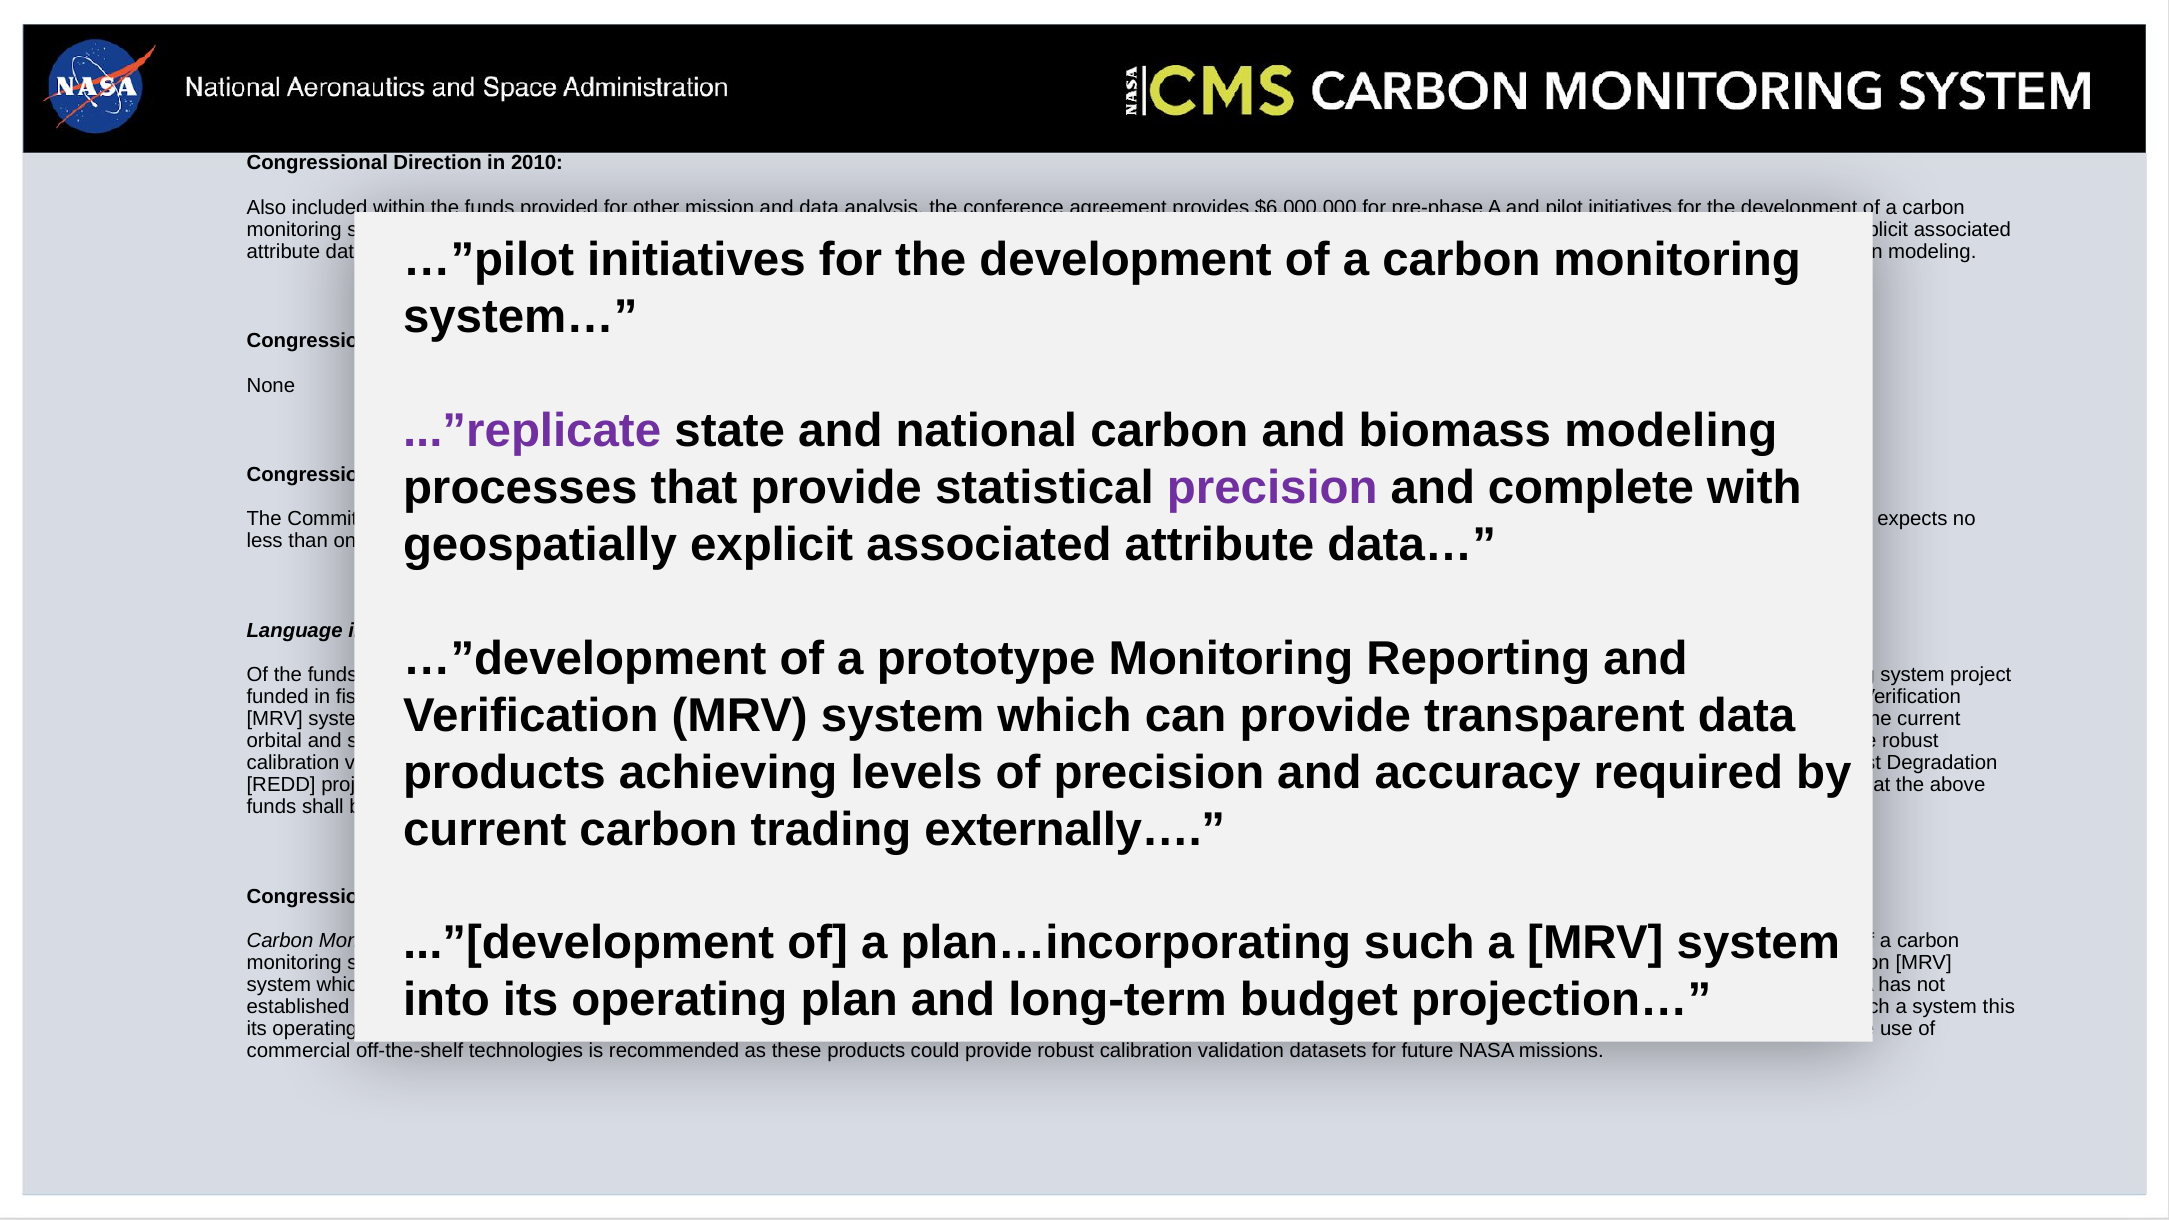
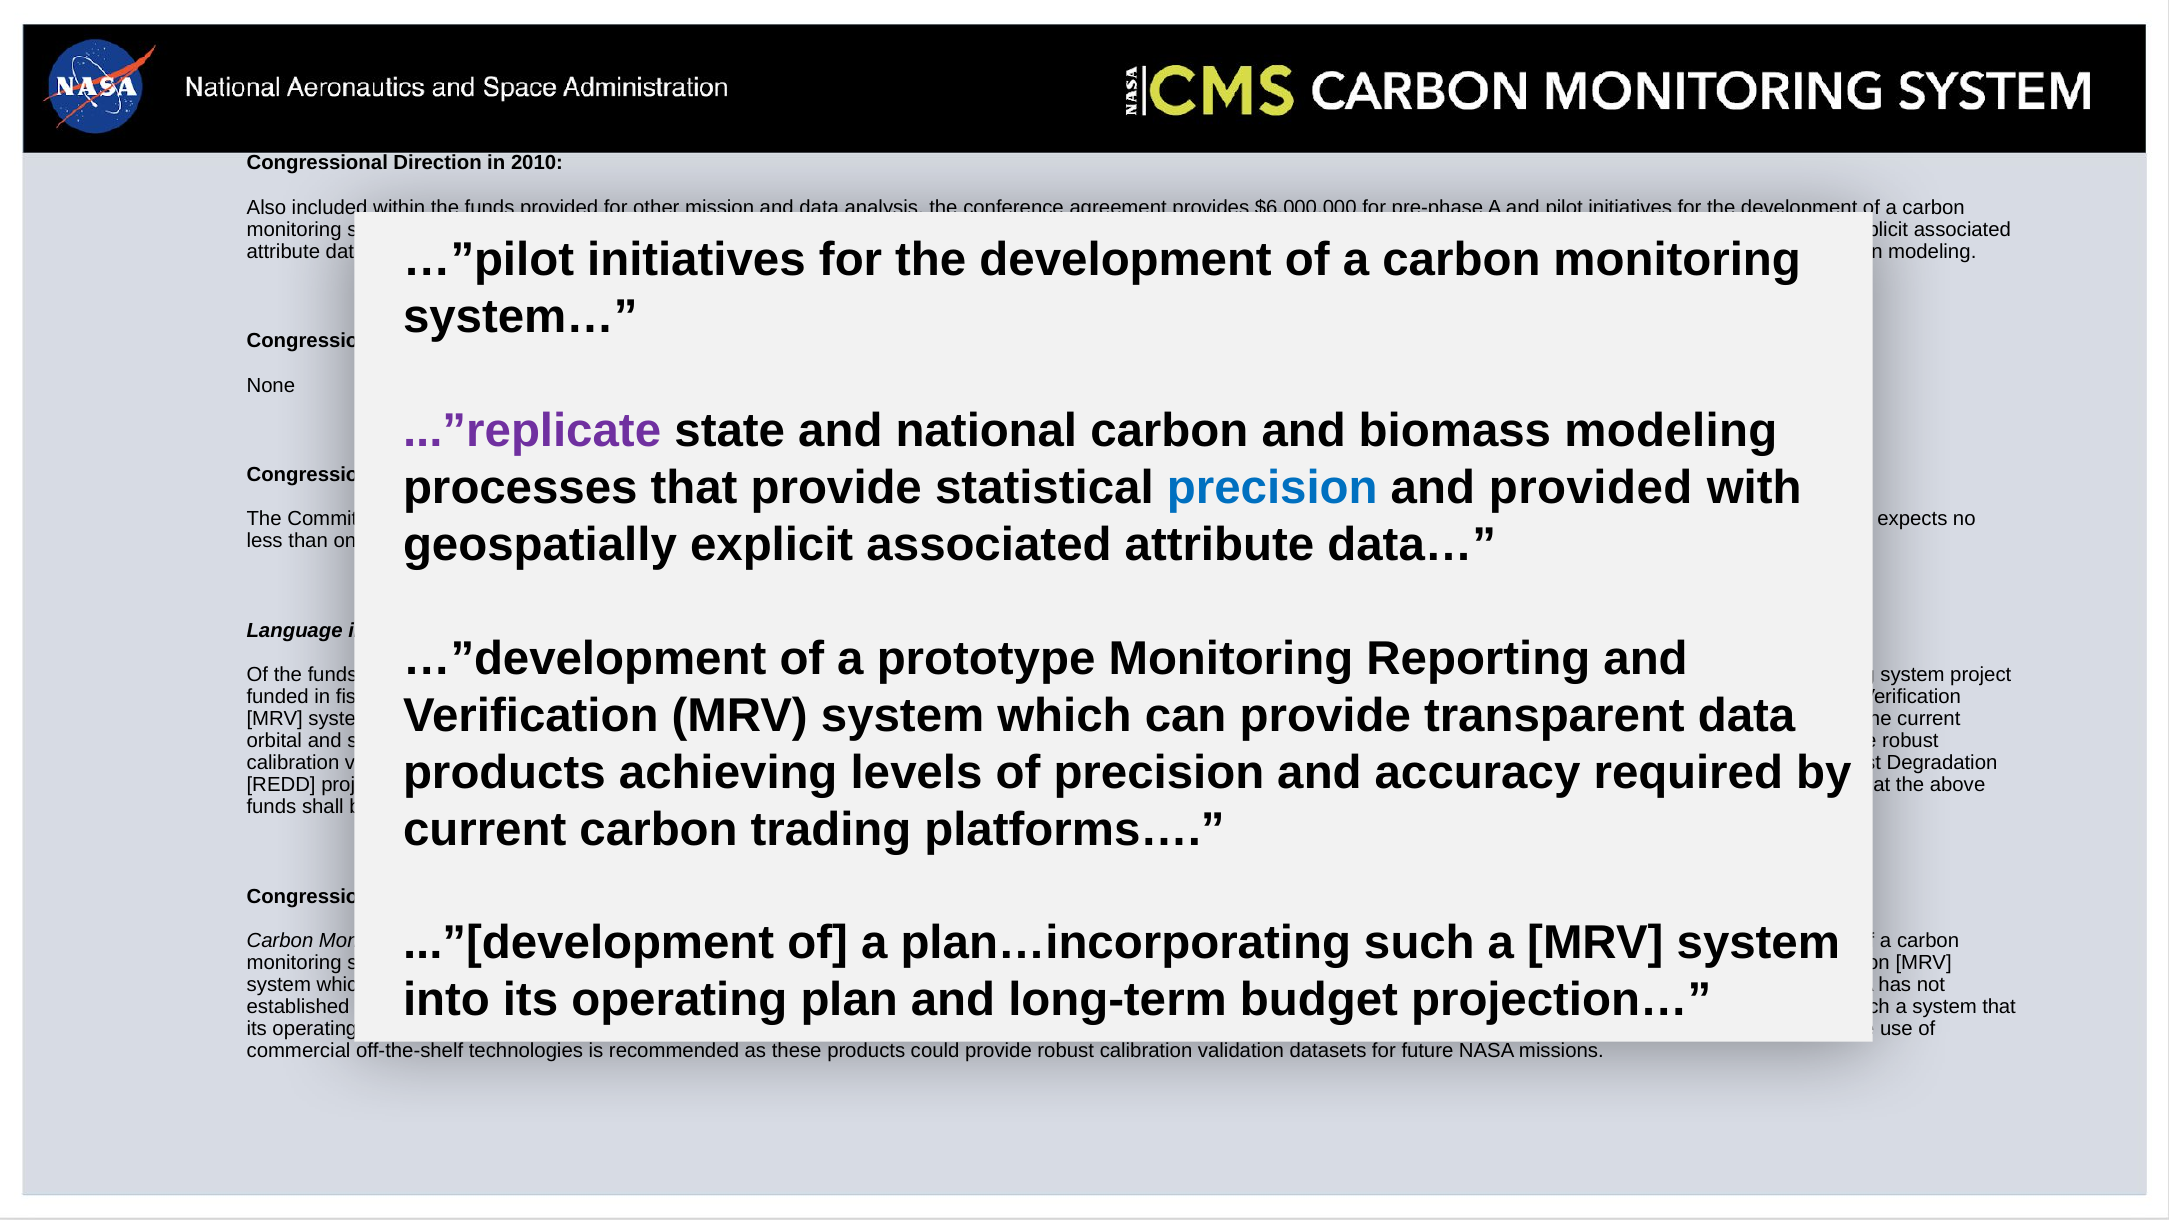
precision at (1272, 488) colour: purple -> blue
and complete: complete -> provided
externally…: externally… -> platforms…
this at (1999, 1007): this -> that
